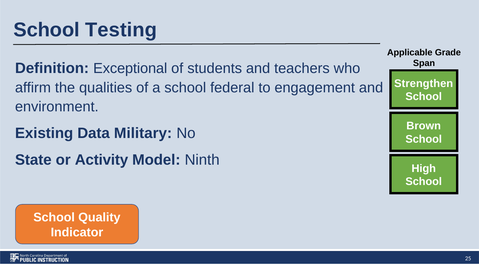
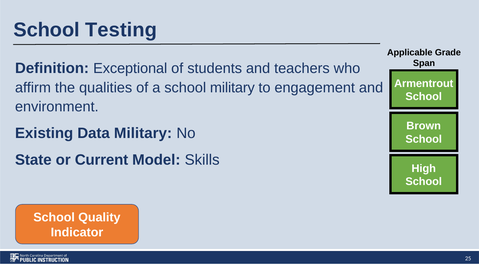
Strengthen: Strengthen -> Armentrout
school federal: federal -> military
Activity: Activity -> Current
Ninth: Ninth -> Skills
